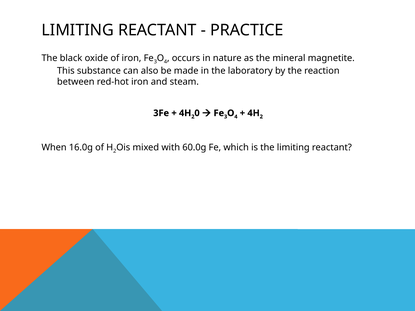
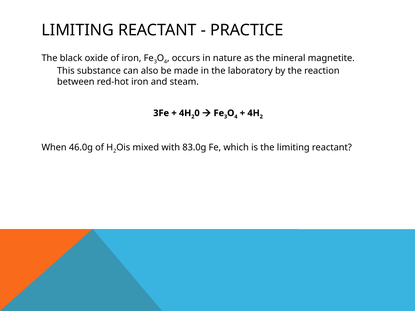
16.0g: 16.0g -> 46.0g
60.0g: 60.0g -> 83.0g
